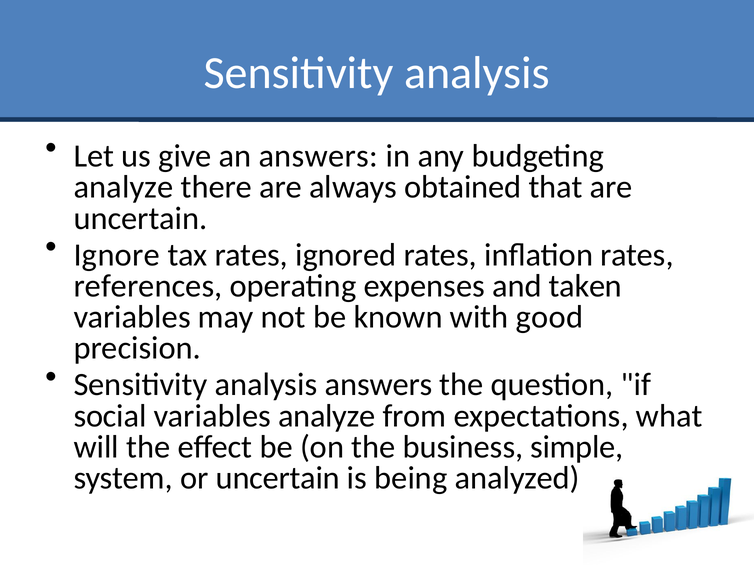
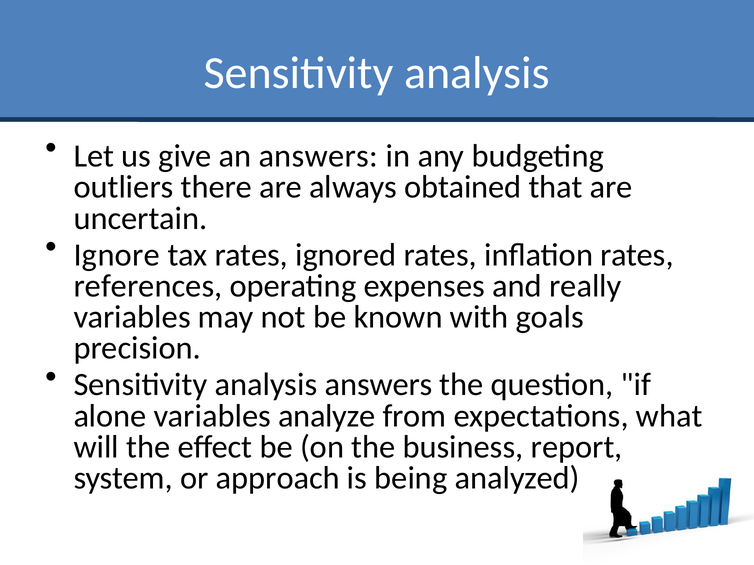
analyze at (124, 187): analyze -> outliers
taken: taken -> really
good: good -> goals
social: social -> alone
simple: simple -> report
or uncertain: uncertain -> approach
